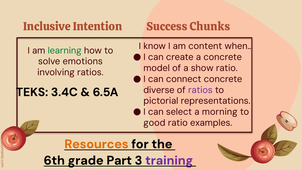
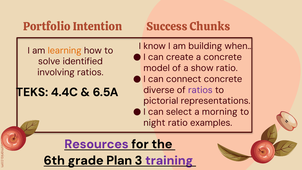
Inclusive: Inclusive -> Portfolio
content: content -> building
learning colour: green -> orange
emotions: emotions -> identified
3.4C: 3.4C -> 4.4C
good: good -> night
Resources colour: orange -> purple
Part: Part -> Plan
